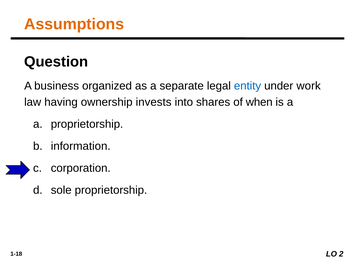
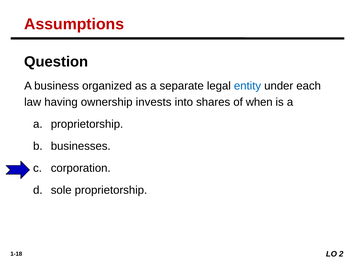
Assumptions colour: orange -> red
work: work -> each
information: information -> businesses
